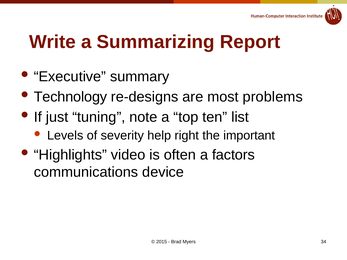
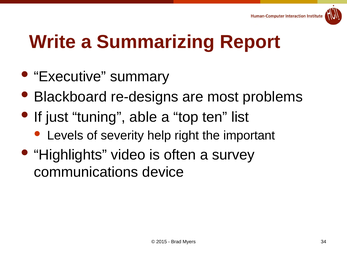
Technology: Technology -> Blackboard
note: note -> able
factors: factors -> survey
